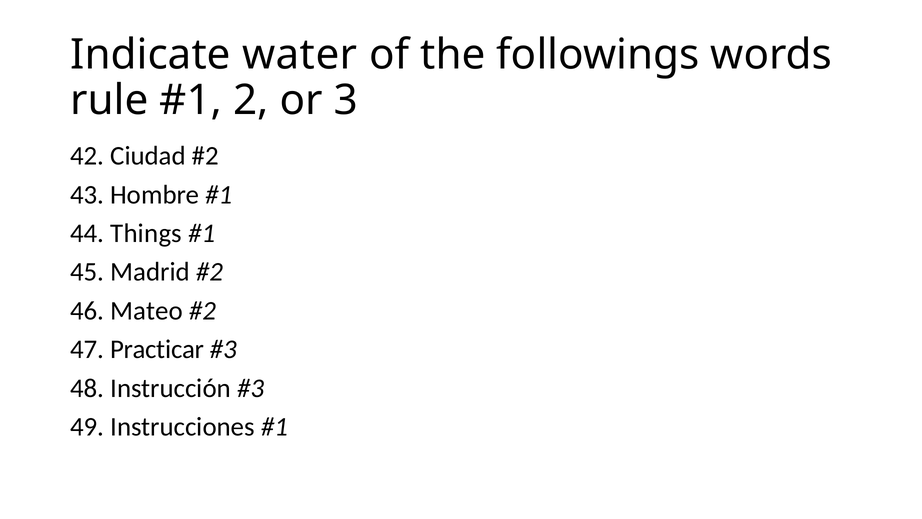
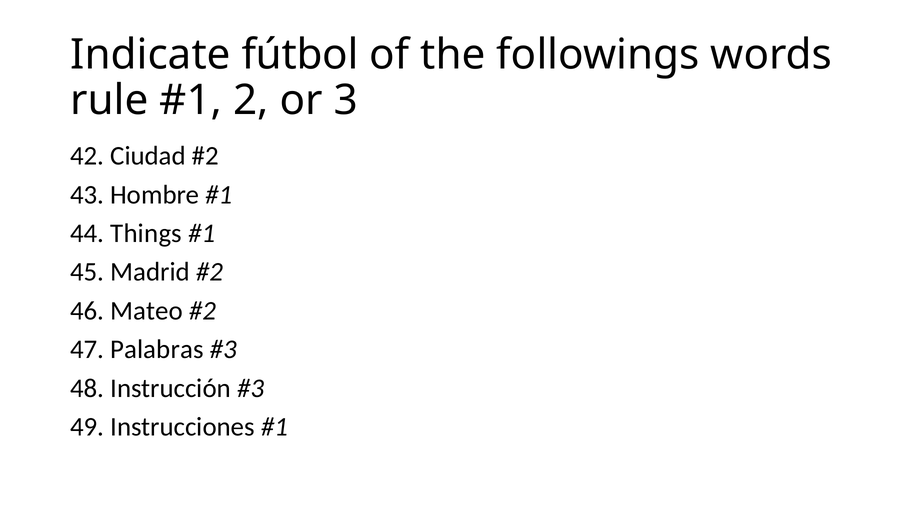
water: water -> fútbol
Practicar: Practicar -> Palabras
